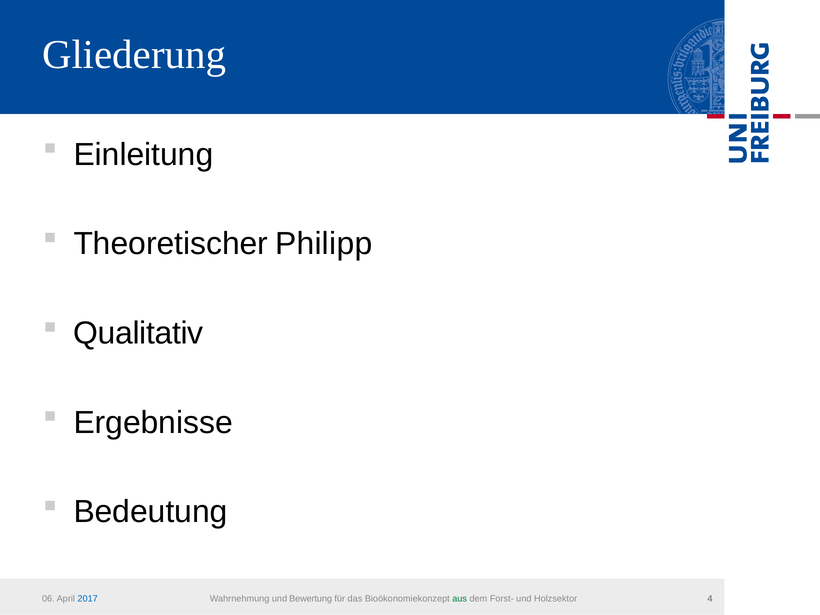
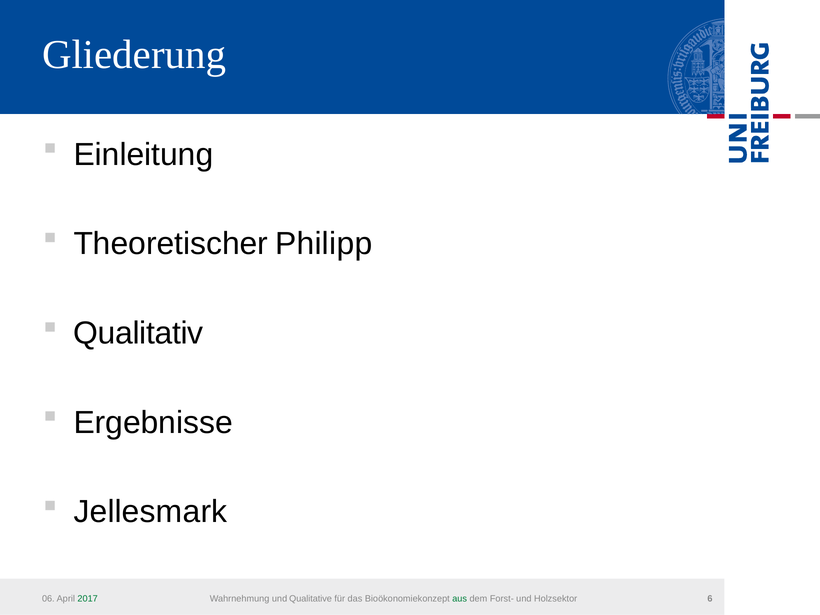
Bedeutung: Bedeutung -> Jellesmark
2017 colour: blue -> green
Bewertung: Bewertung -> Qualitative
4: 4 -> 6
